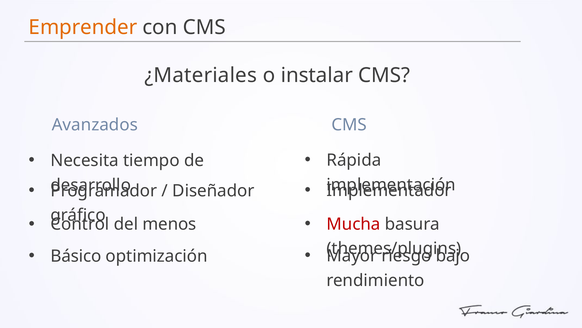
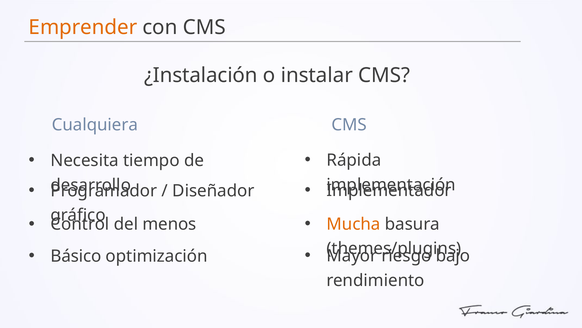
¿Materiales: ¿Materiales -> ¿Instalación
Avanzados: Avanzados -> Cualquiera
Mucha colour: red -> orange
